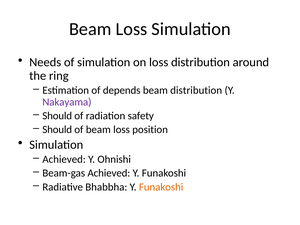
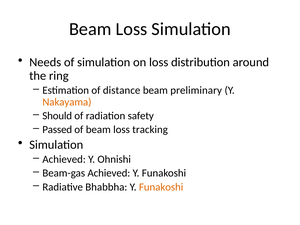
depends: depends -> distance
beam distribution: distribution -> preliminary
Nakayama colour: purple -> orange
Should at (57, 130): Should -> Passed
position: position -> tracking
